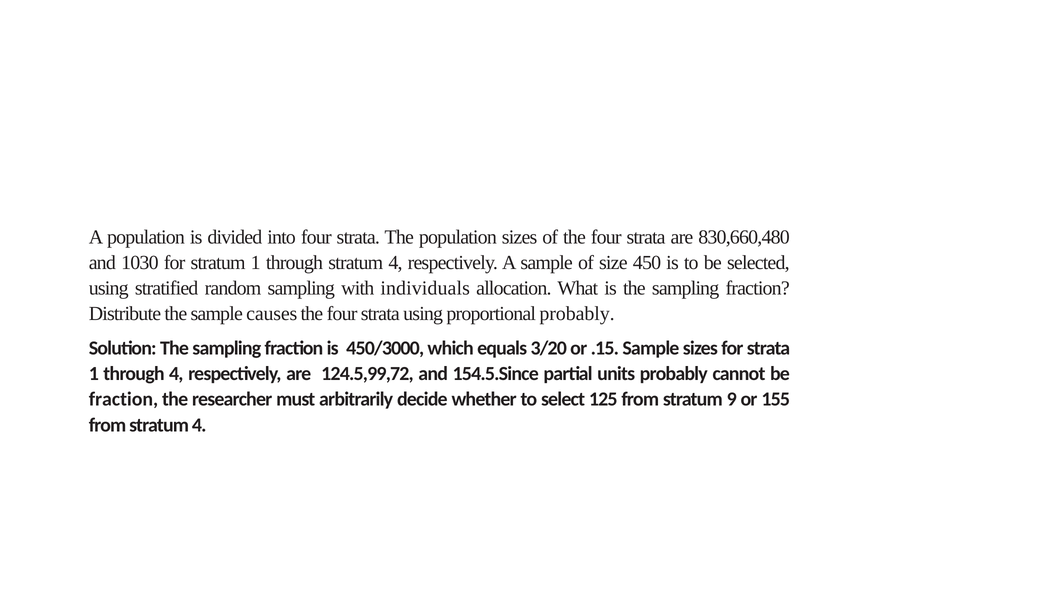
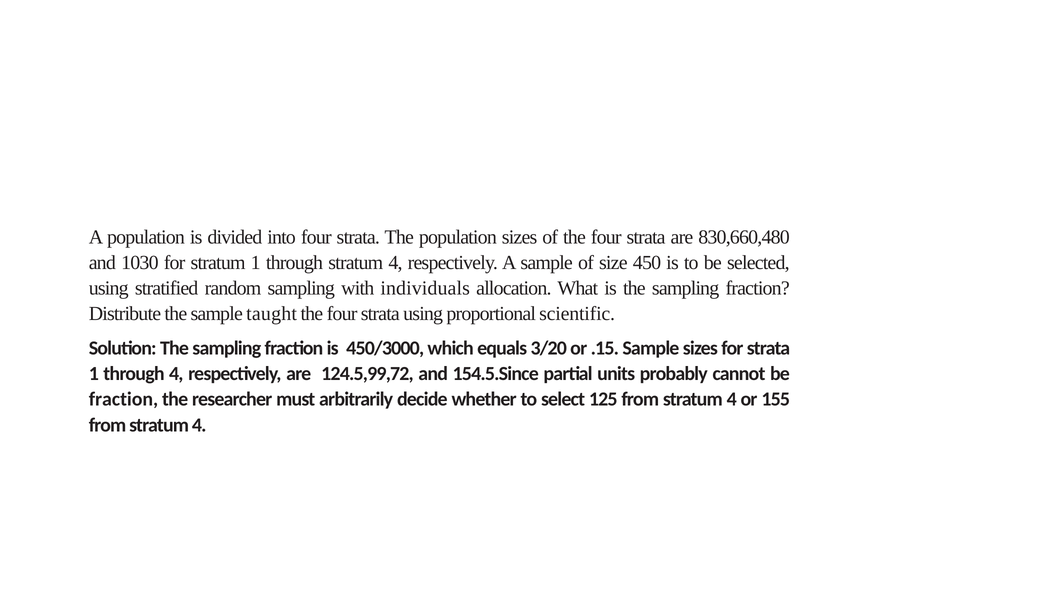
causes: causes -> taught
proportional probably: probably -> scientific
125 from stratum 9: 9 -> 4
